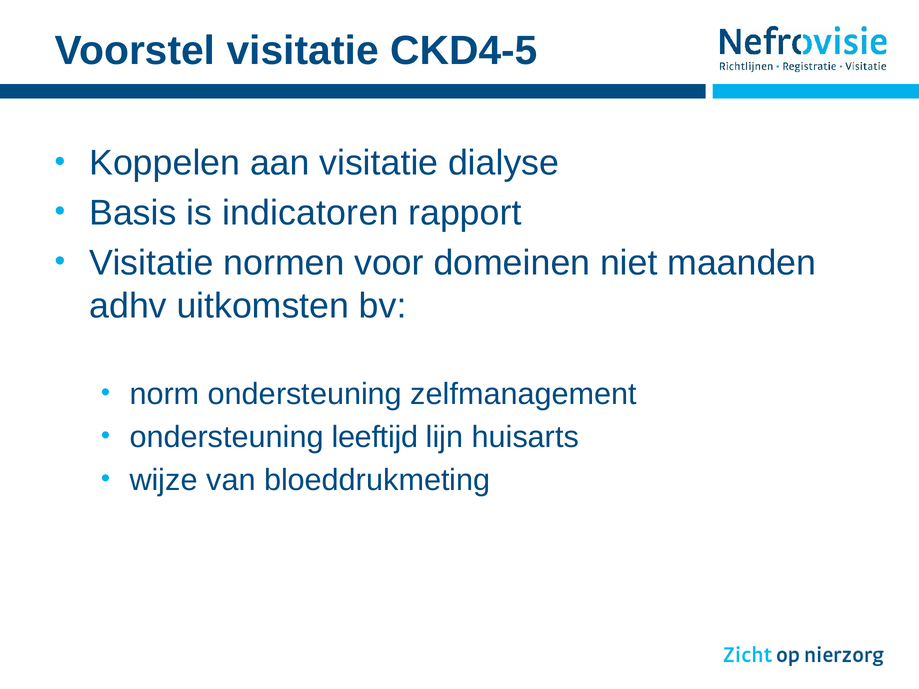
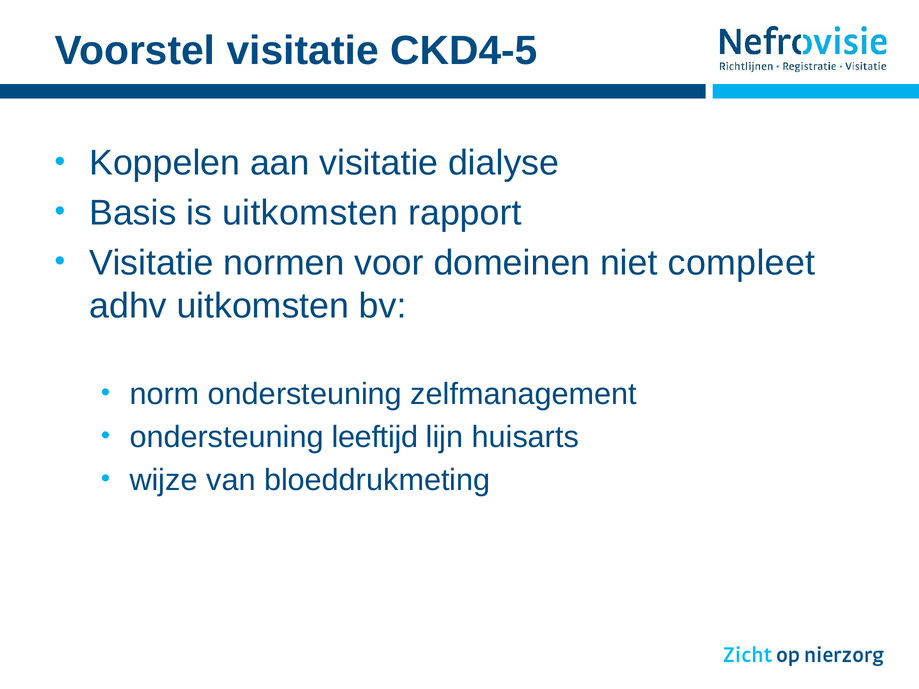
is indicatoren: indicatoren -> uitkomsten
maanden: maanden -> compleet
